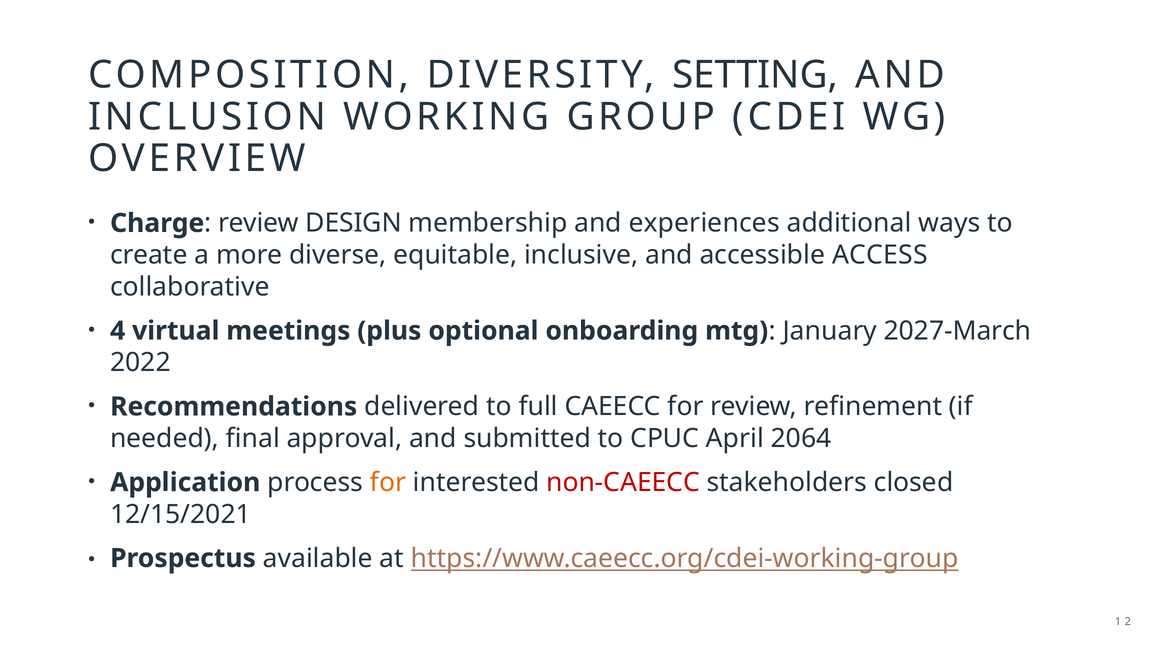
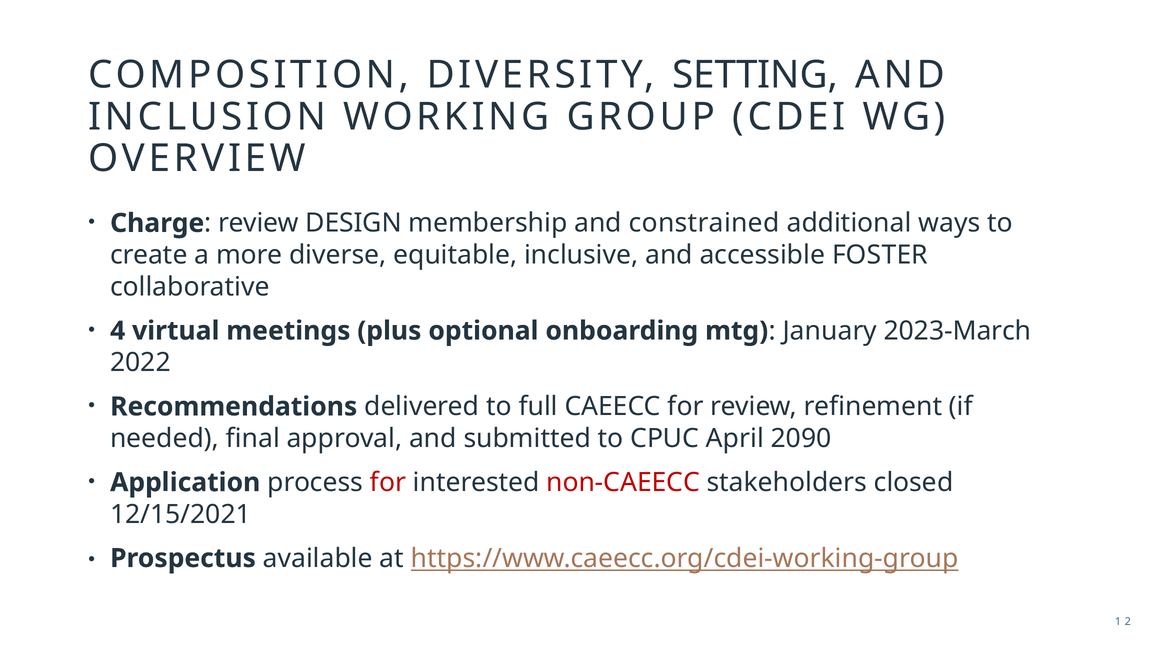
experiences: experiences -> constrained
ACCESS: ACCESS -> FOSTER
2027-March: 2027-March -> 2023-March
2064: 2064 -> 2090
for at (388, 482) colour: orange -> red
